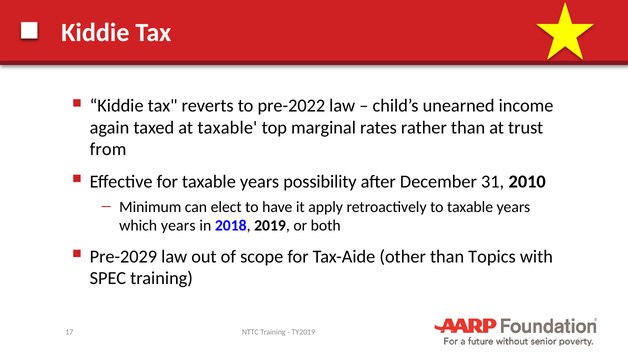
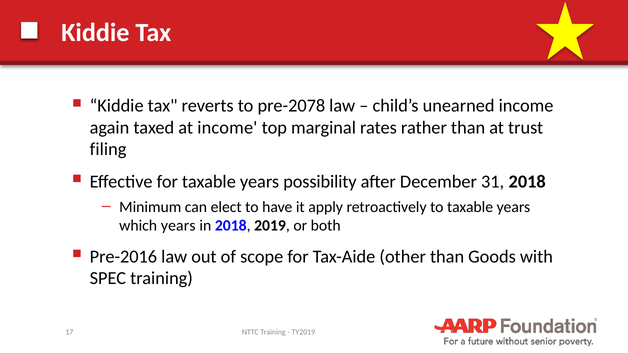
pre-2022: pre-2022 -> pre-2078
at taxable: taxable -> income
from: from -> filing
31 2010: 2010 -> 2018
Pre-2029: Pre-2029 -> Pre-2016
Topics: Topics -> Goods
